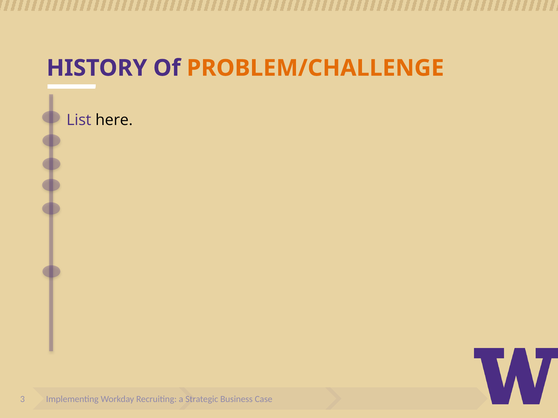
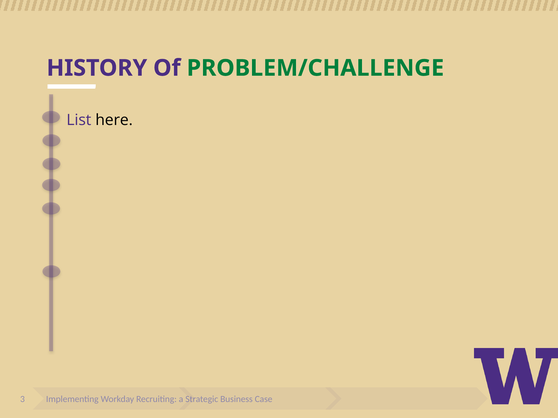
PROBLEM/CHALLENGE colour: orange -> green
